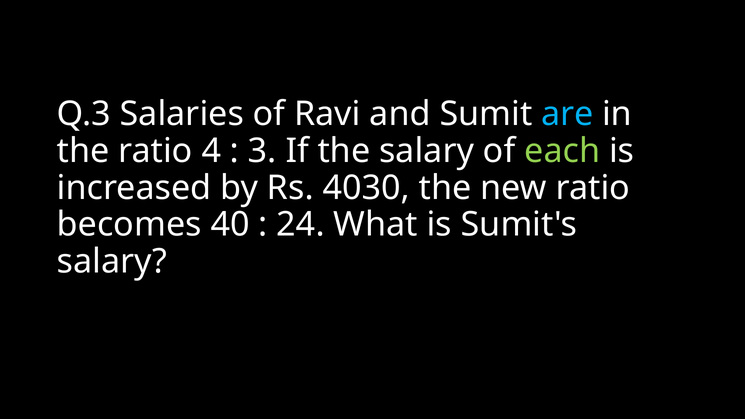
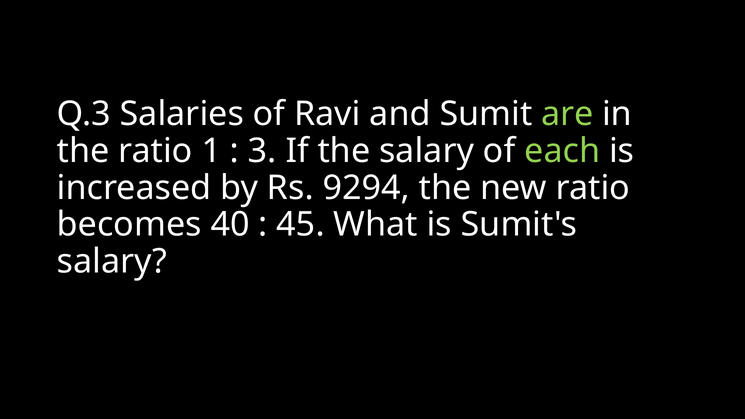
are colour: light blue -> light green
4: 4 -> 1
4030: 4030 -> 9294
24: 24 -> 45
